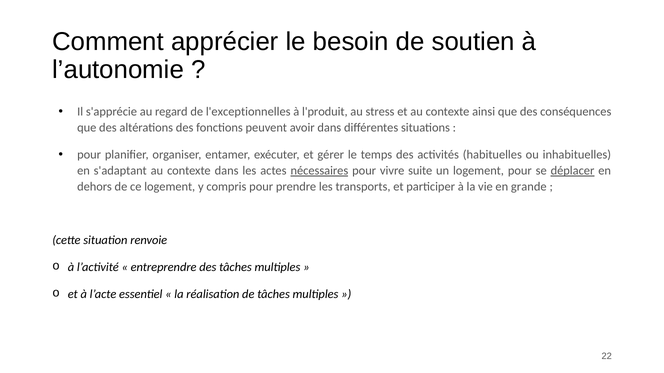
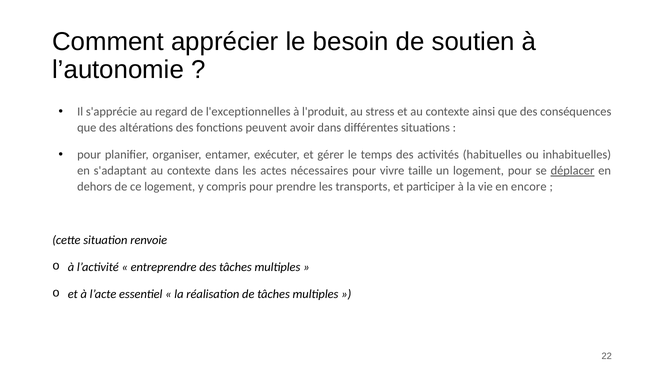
nécessaires underline: present -> none
suite: suite -> taille
grande: grande -> encore
